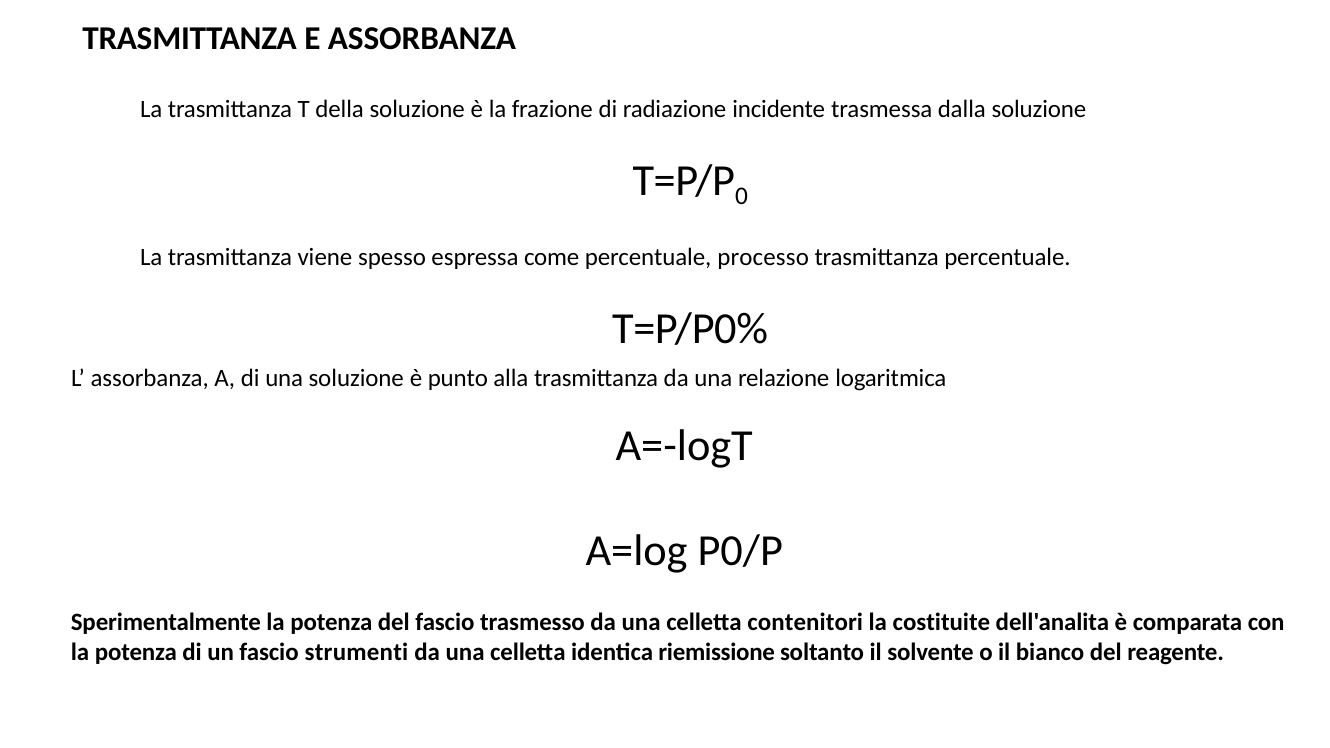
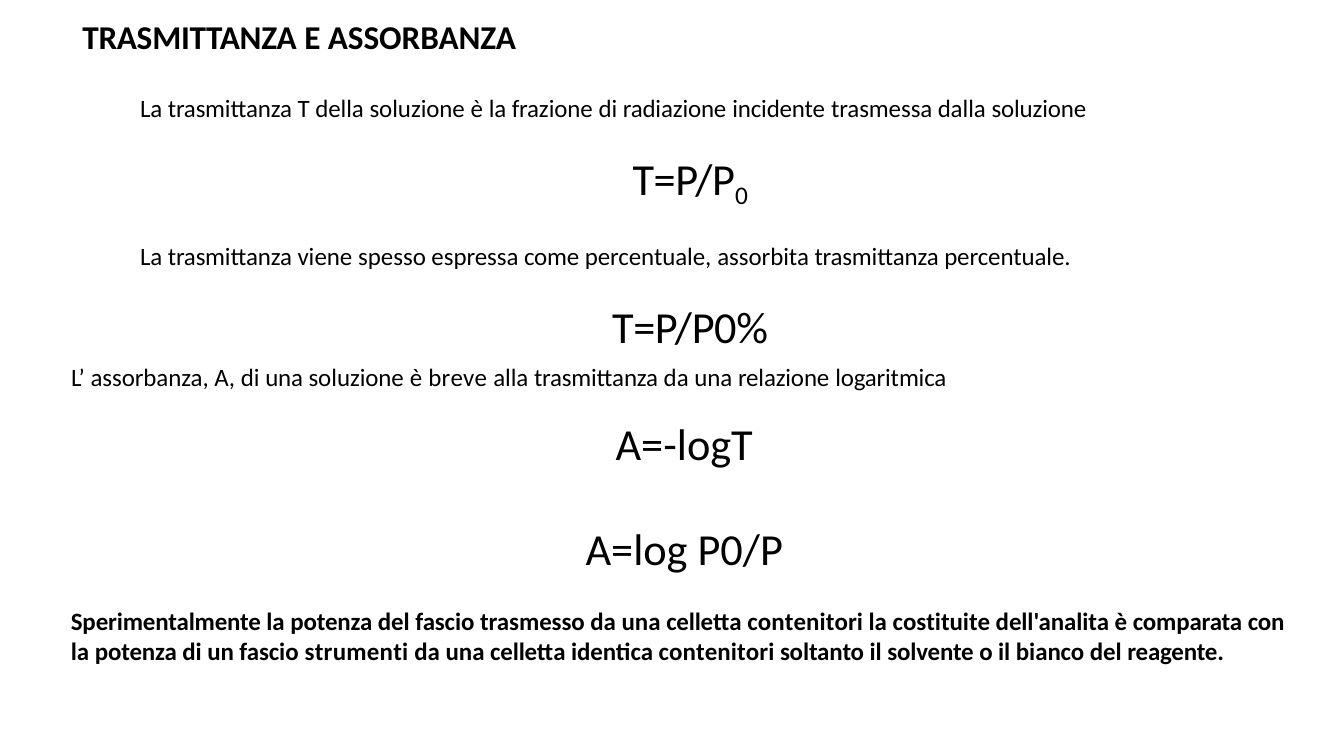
processo: processo -> assorbita
punto: punto -> breve
identica riemissione: riemissione -> contenitori
